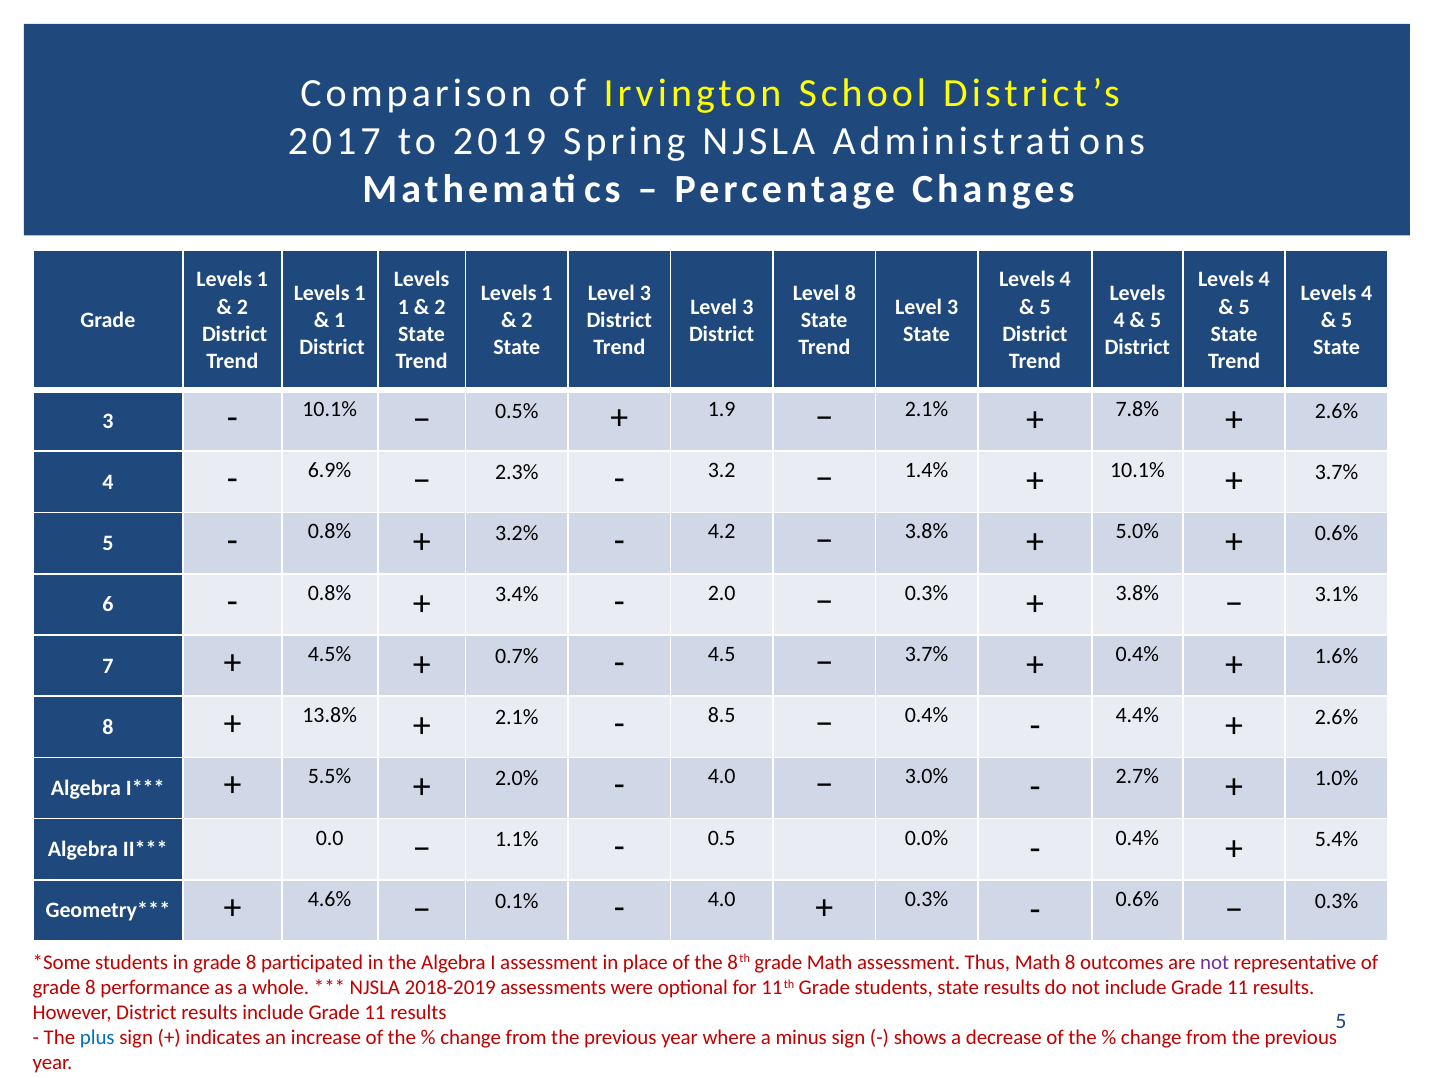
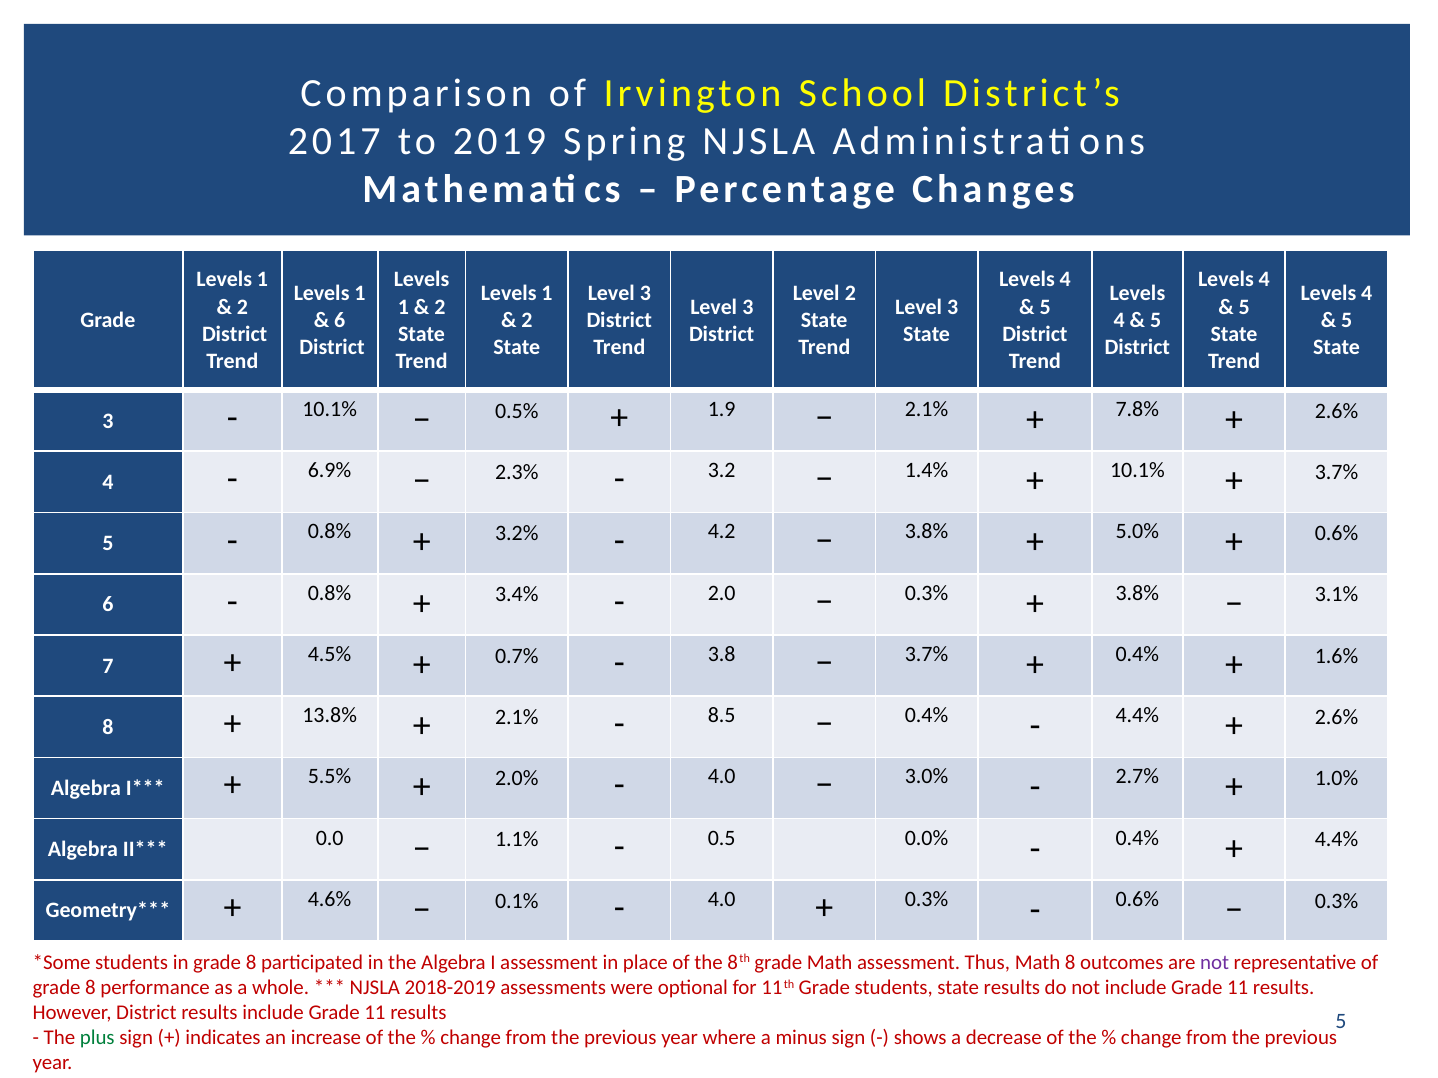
Level 8: 8 -> 2
1 at (340, 321): 1 -> 6
4.5: 4.5 -> 3.8
5.4% at (1336, 840): 5.4% -> 4.4%
plus colour: blue -> green
